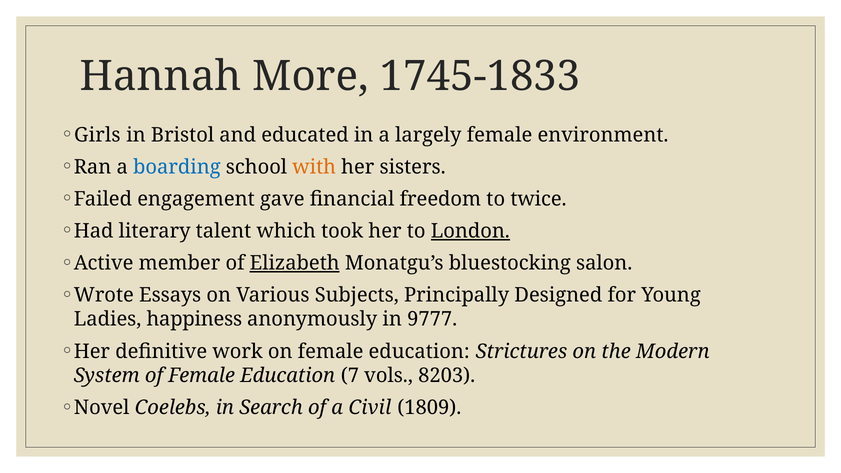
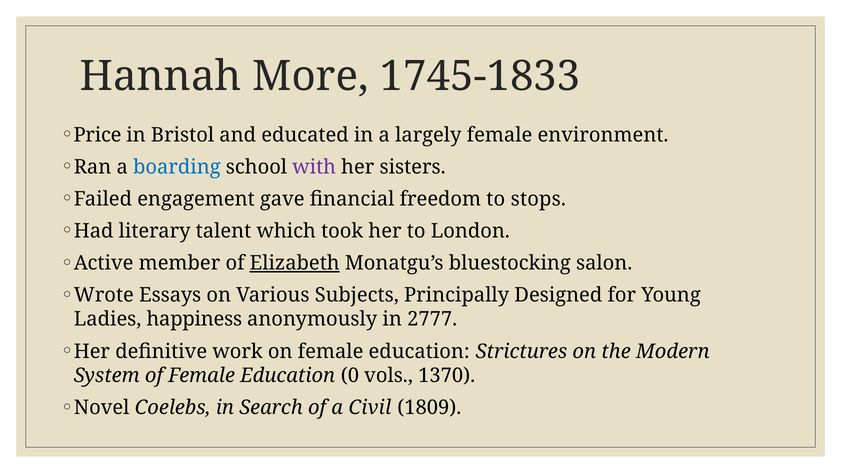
Girls: Girls -> Price
with colour: orange -> purple
twice: twice -> stops
London underline: present -> none
9777: 9777 -> 2777
7: 7 -> 0
8203: 8203 -> 1370
